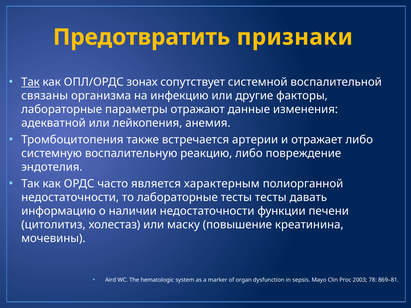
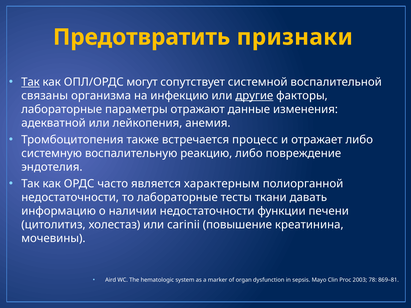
зонах: зонах -> могут
другие underline: none -> present
артерии: артерии -> процесс
тесты тесты: тесты -> ткани
маску: маску -> carinii
